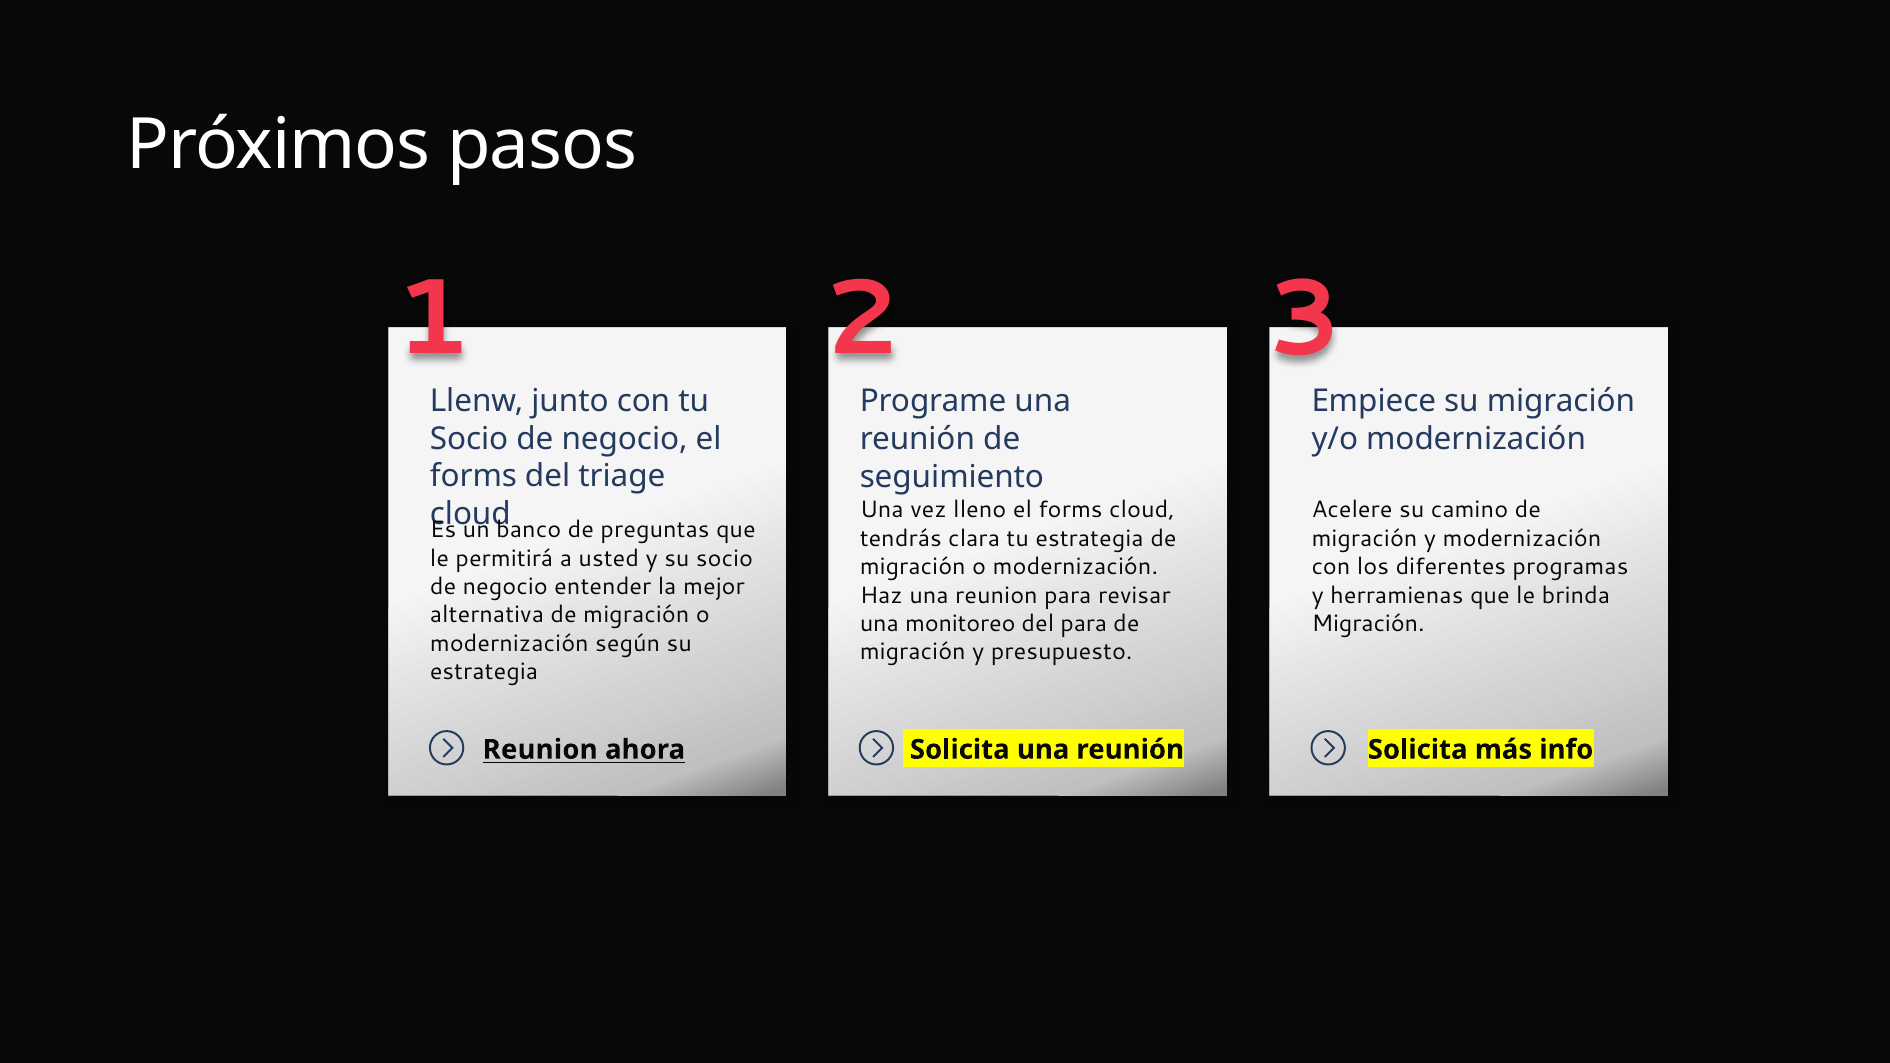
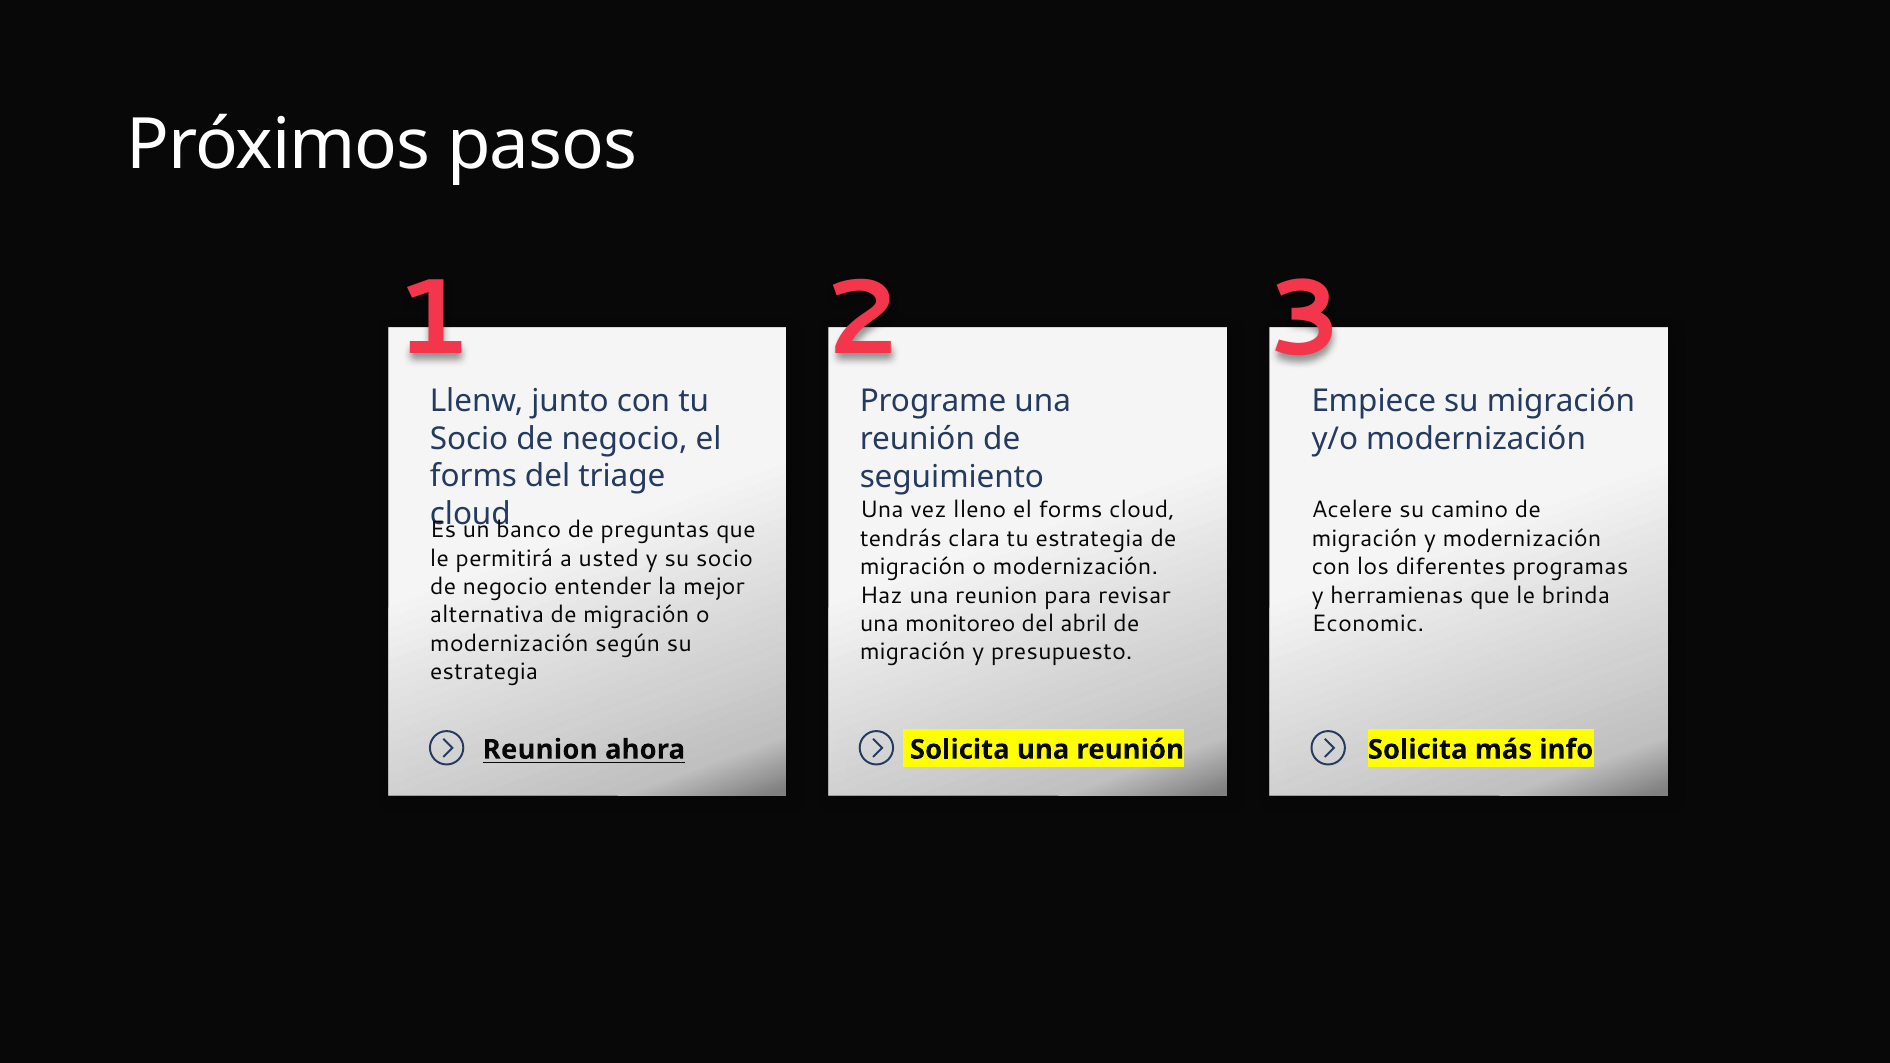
del para: para -> abril
Migración at (1368, 624): Migración -> Economic
